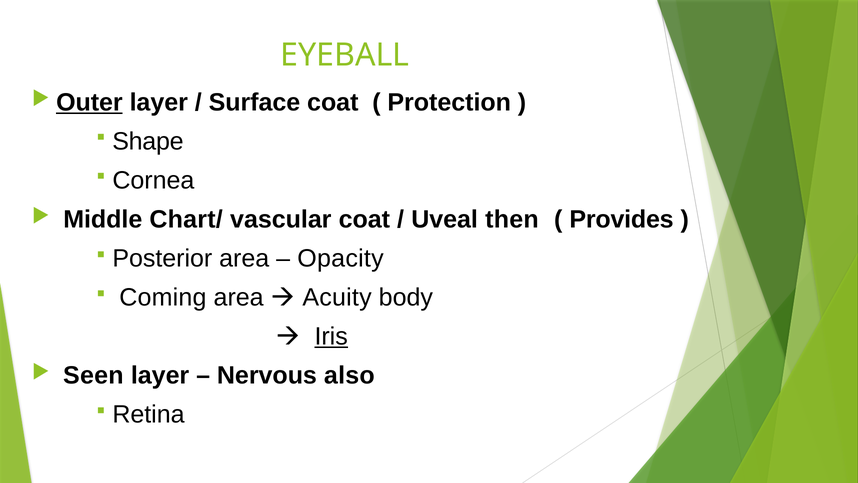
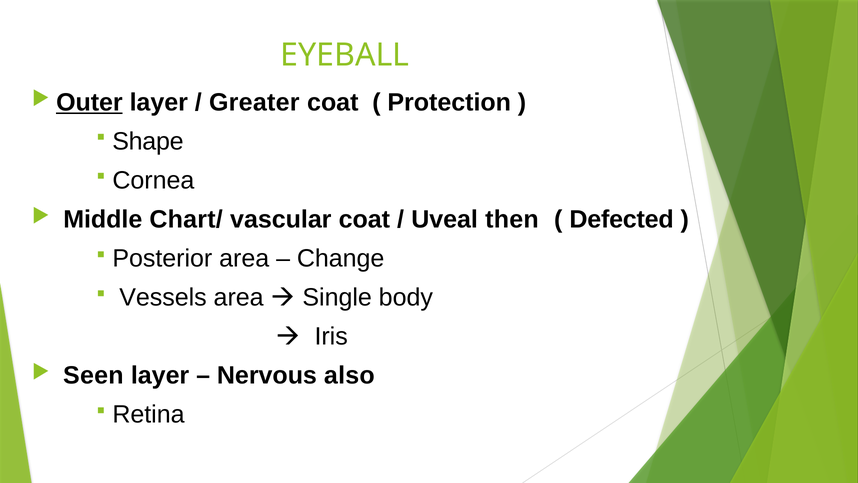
Surface: Surface -> Greater
Provides: Provides -> Defected
Opacity: Opacity -> Change
Coming: Coming -> Vessels
Acuity: Acuity -> Single
Iris underline: present -> none
